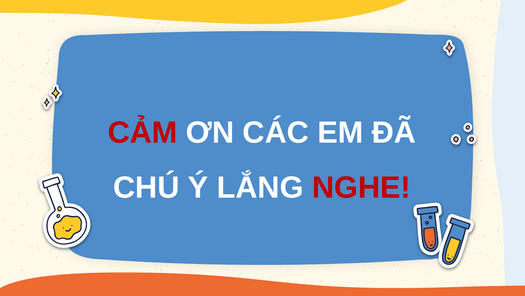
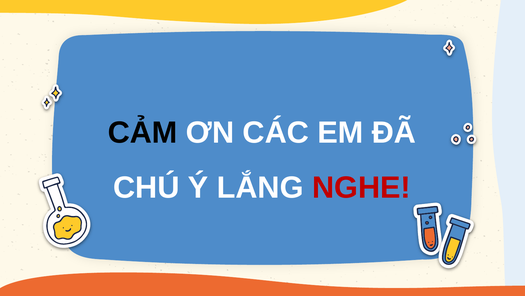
CẢM colour: red -> black
